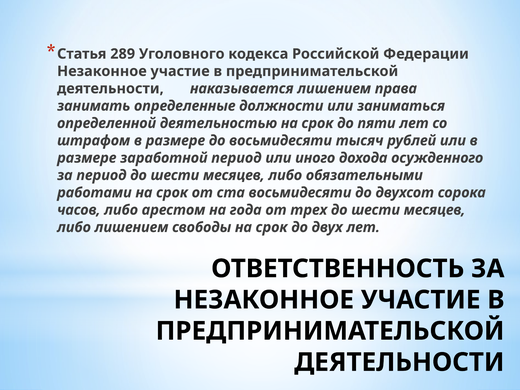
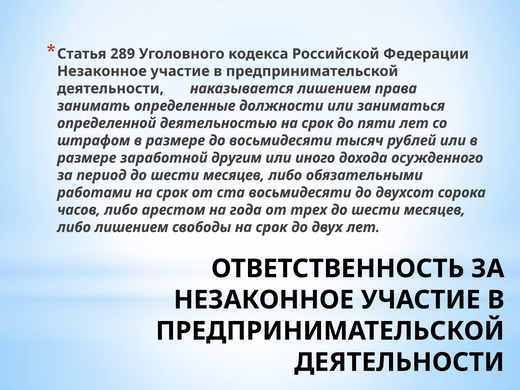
заработной период: период -> другим
